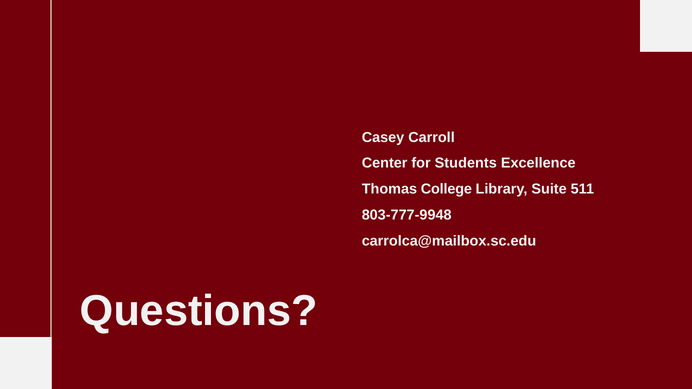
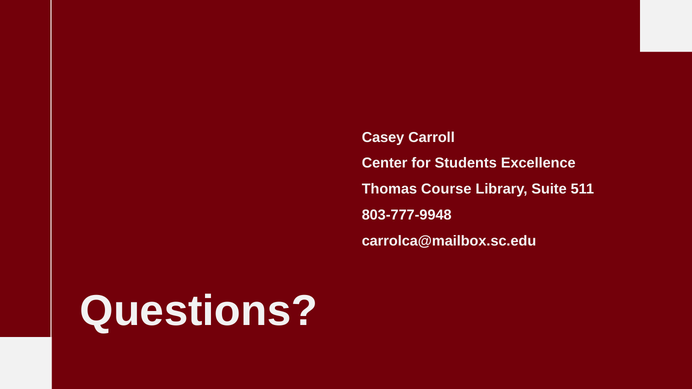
College: College -> Course
